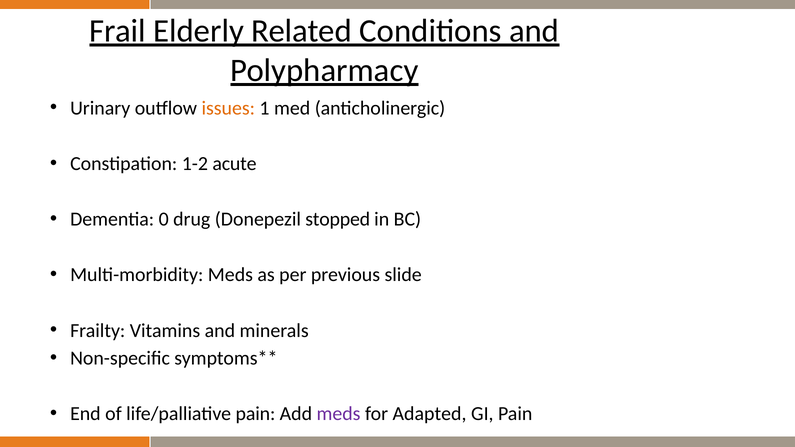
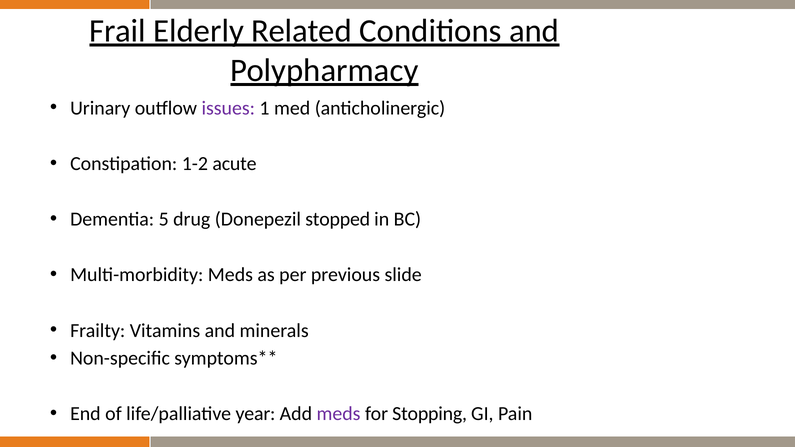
issues colour: orange -> purple
0: 0 -> 5
life/palliative pain: pain -> year
Adapted: Adapted -> Stopping
